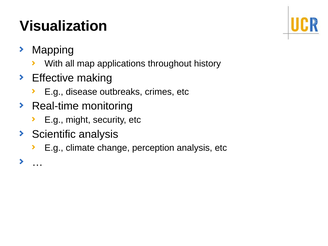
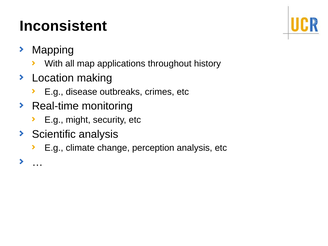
Visualization: Visualization -> Inconsistent
Effective: Effective -> Location
